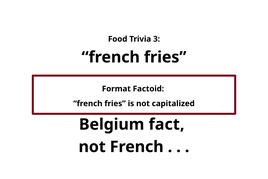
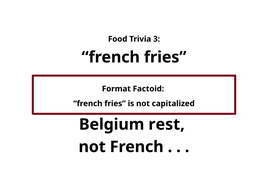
fact: fact -> rest
